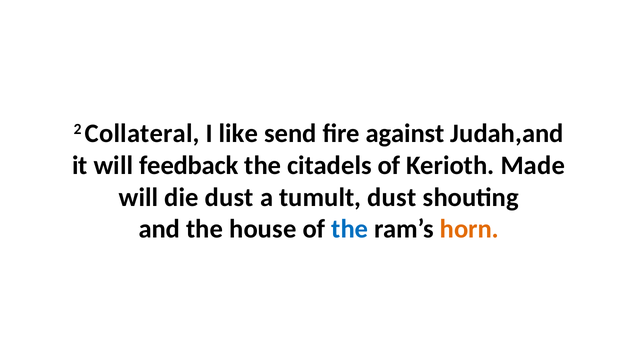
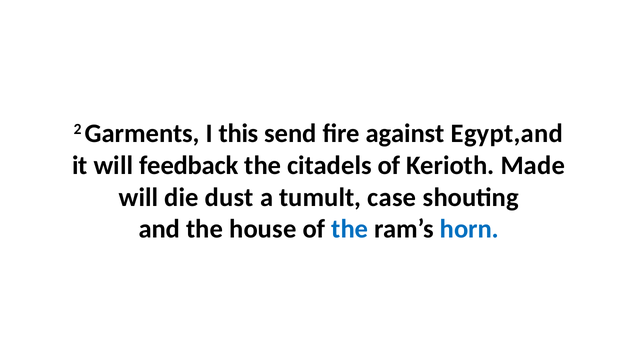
Collateral: Collateral -> Garments
like: like -> this
Judah,and: Judah,and -> Egypt,and
tumult dust: dust -> case
horn colour: orange -> blue
